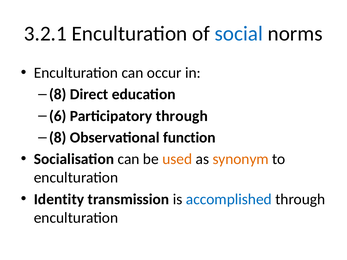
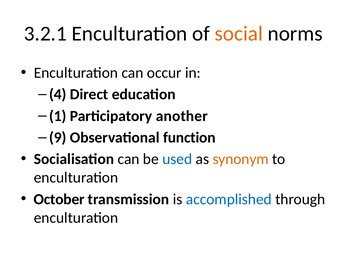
social colour: blue -> orange
8 at (58, 94): 8 -> 4
6: 6 -> 1
Participatory through: through -> another
8 at (58, 138): 8 -> 9
used colour: orange -> blue
Identity: Identity -> October
